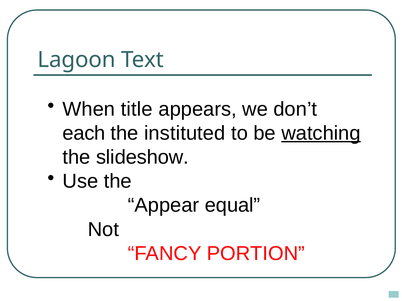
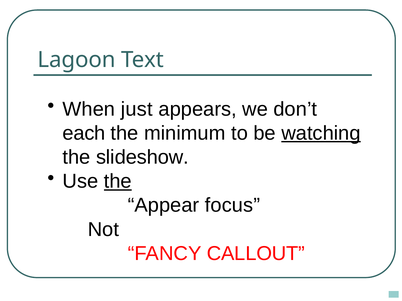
title: title -> just
instituted: instituted -> minimum
the at (118, 182) underline: none -> present
equal: equal -> focus
PORTION: PORTION -> CALLOUT
